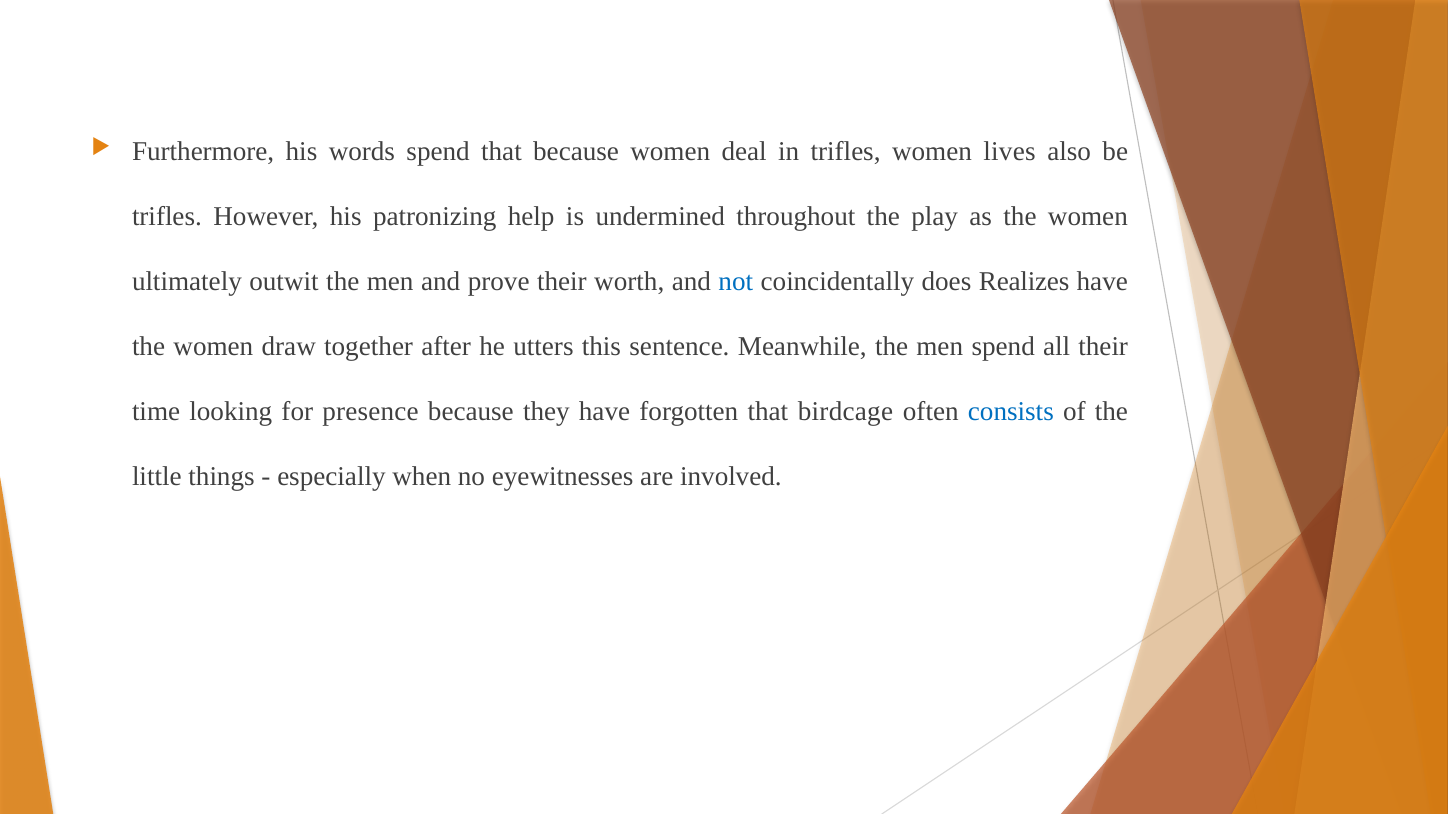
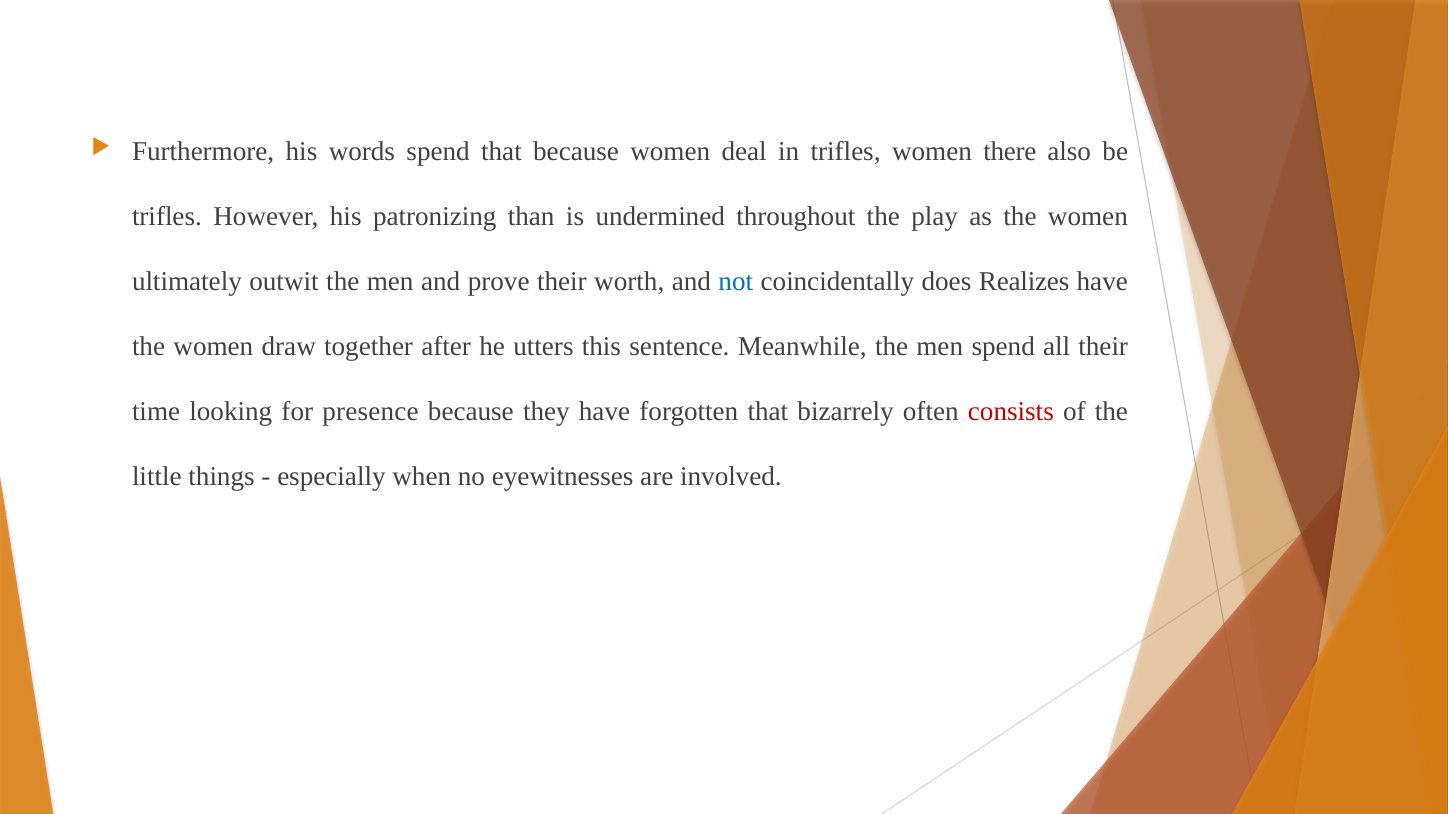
lives: lives -> there
help: help -> than
birdcage: birdcage -> bizarrely
consists colour: blue -> red
